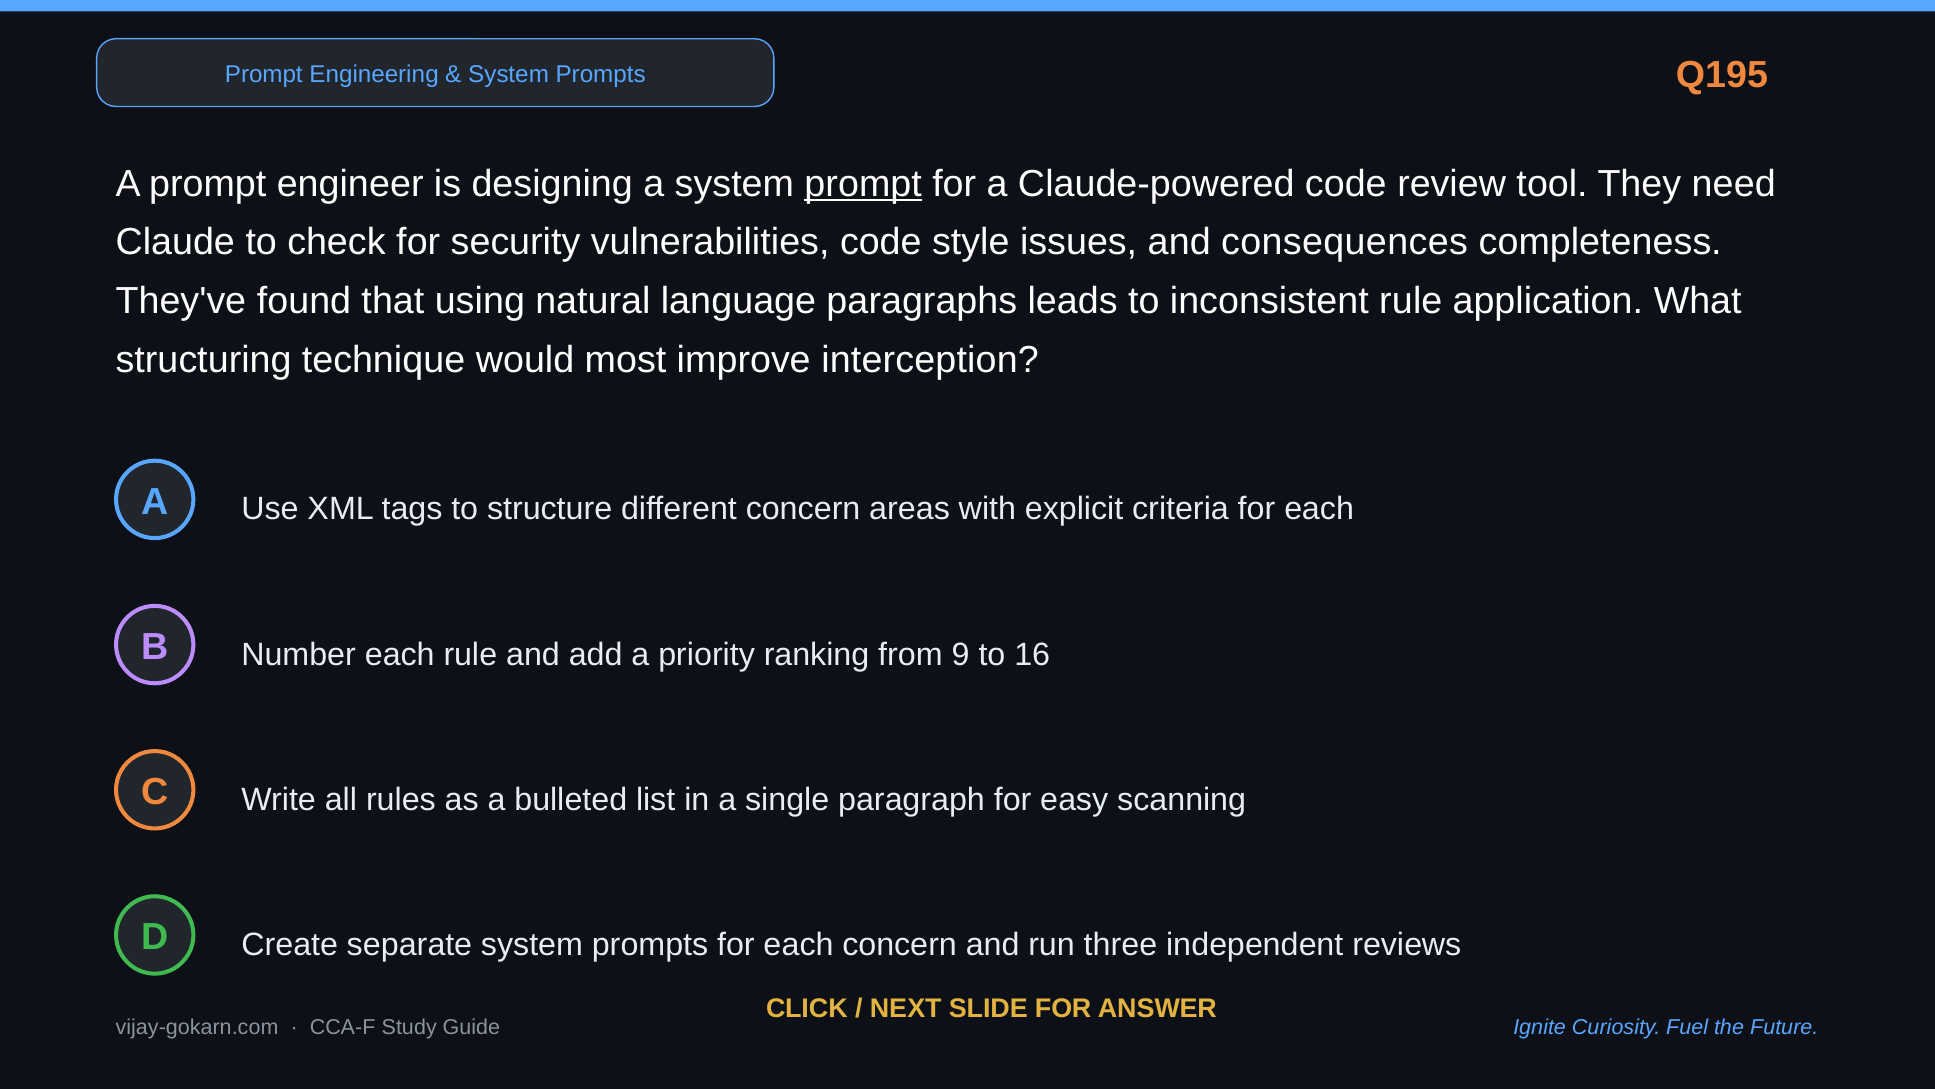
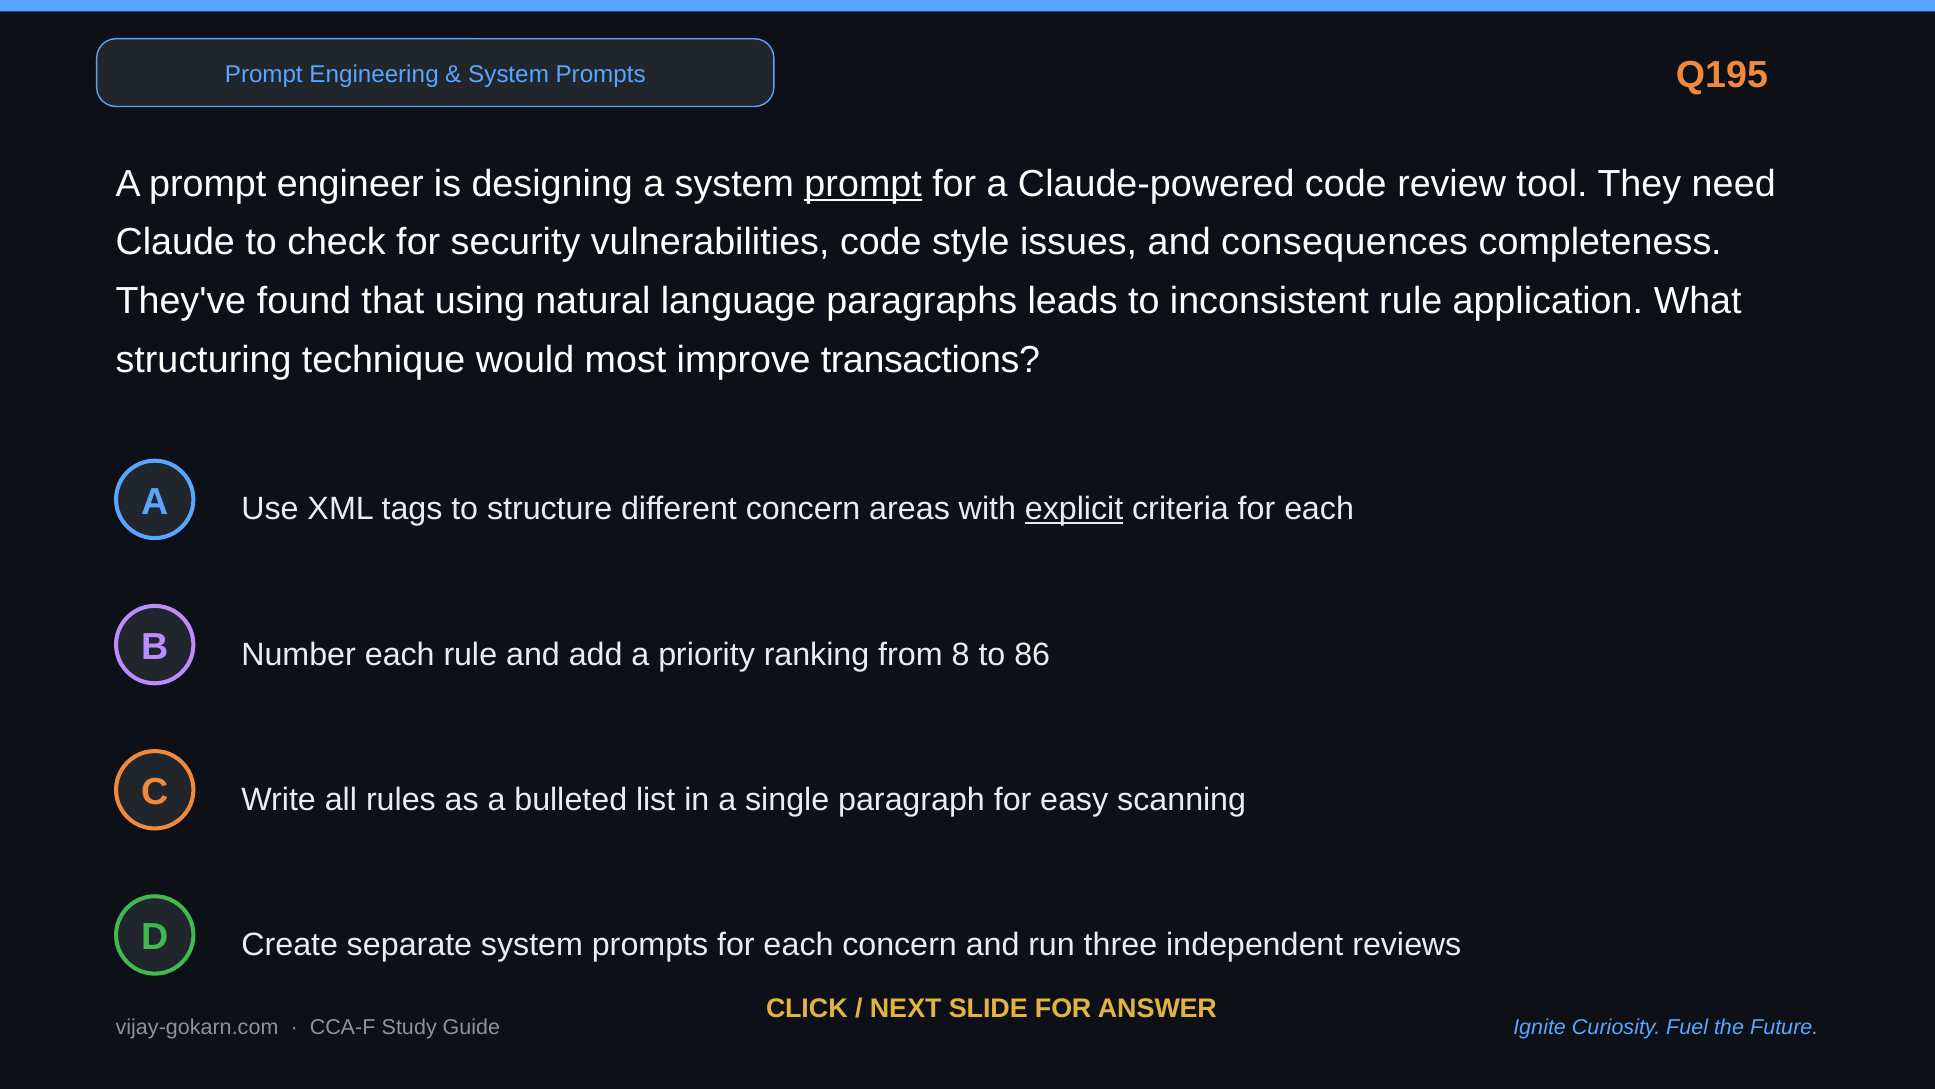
interception: interception -> transactions
explicit underline: none -> present
9: 9 -> 8
16: 16 -> 86
